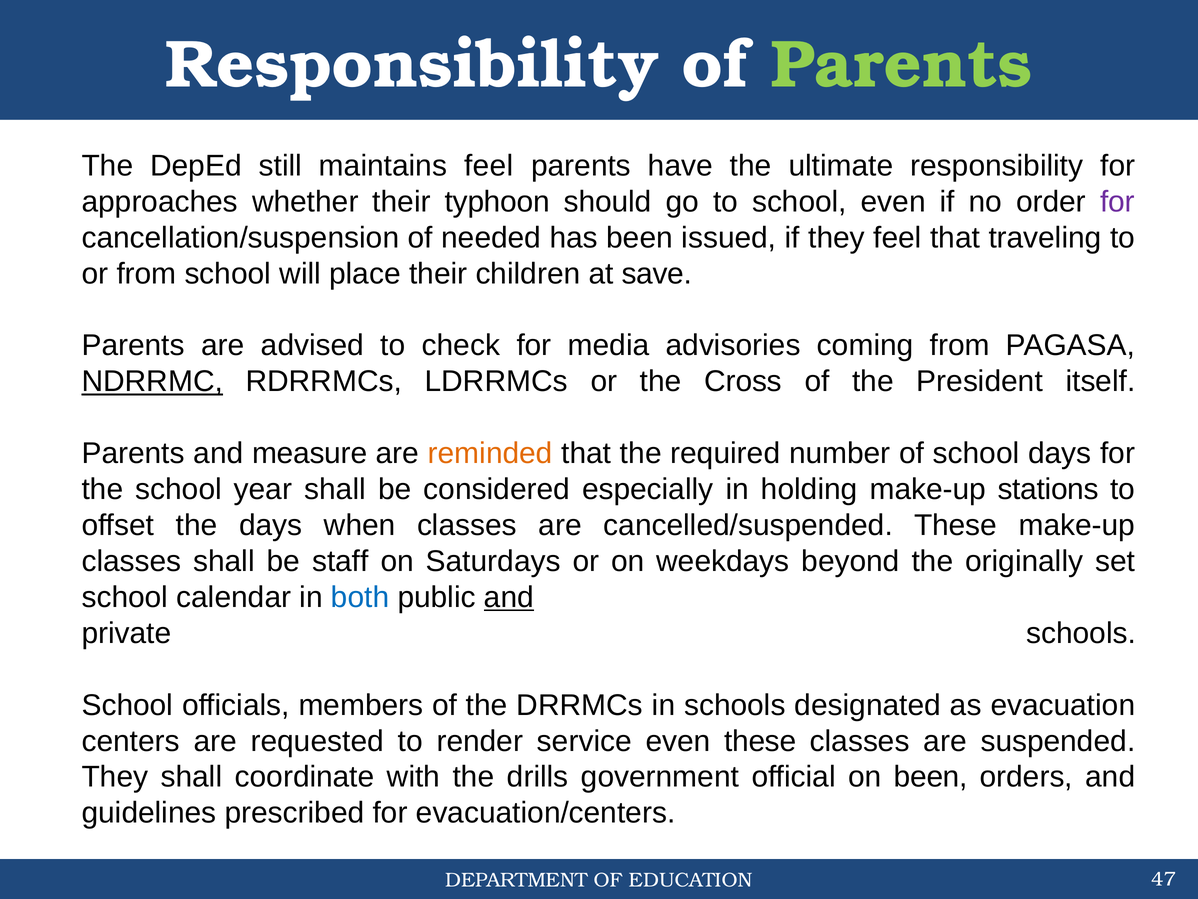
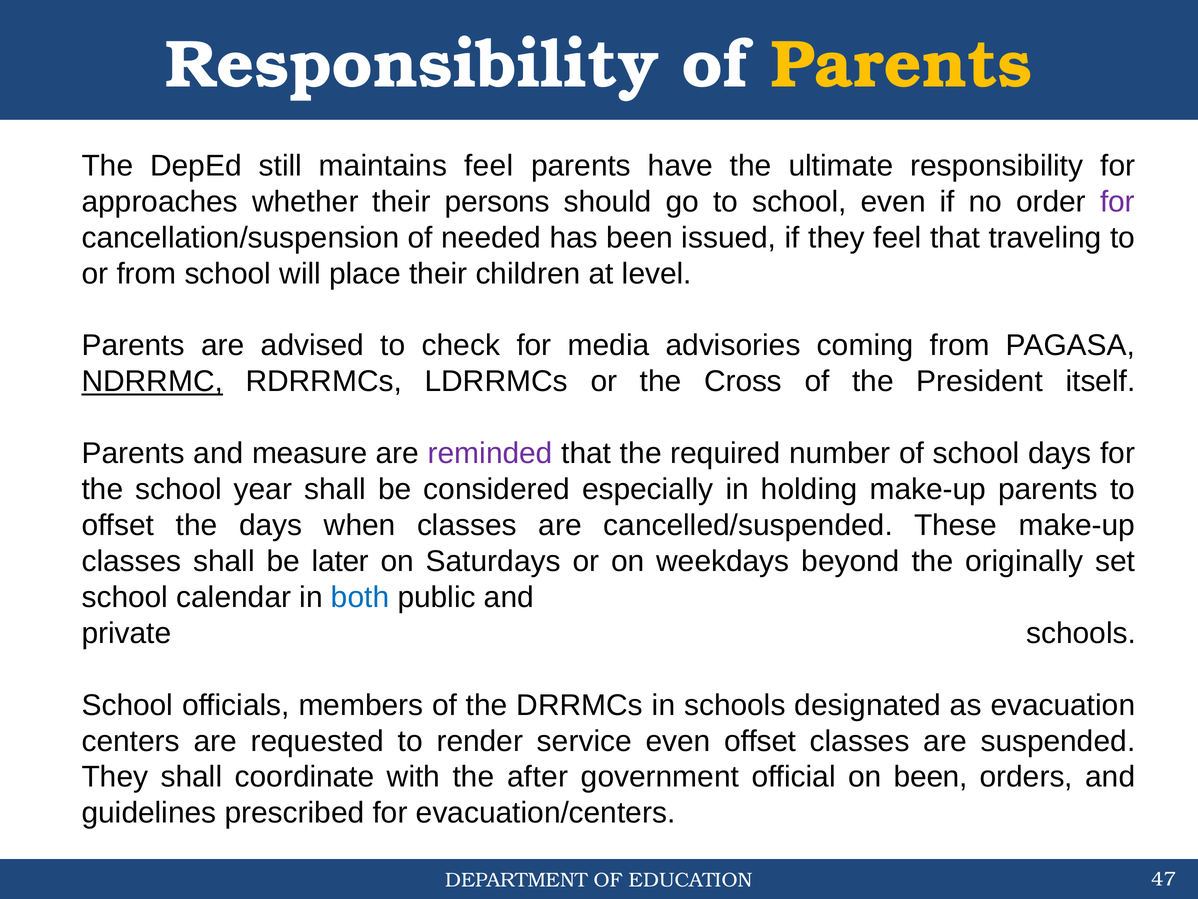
Parents at (902, 65) colour: light green -> yellow
typhoon: typhoon -> persons
save: save -> level
reminded colour: orange -> purple
make-up stations: stations -> parents
staff: staff -> later
and at (509, 597) underline: present -> none
even these: these -> offset
drills: drills -> after
